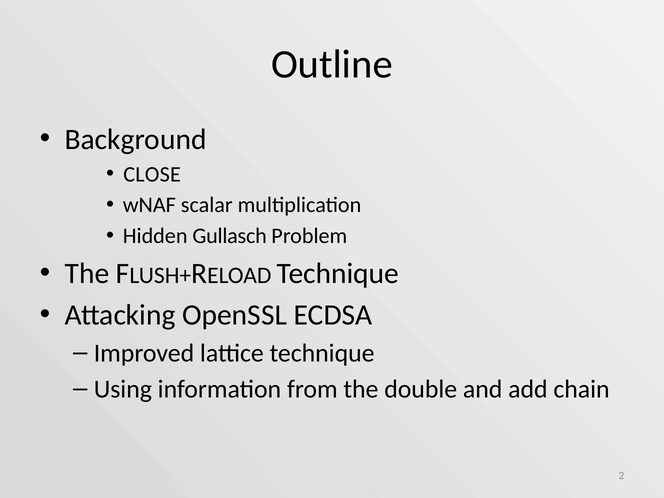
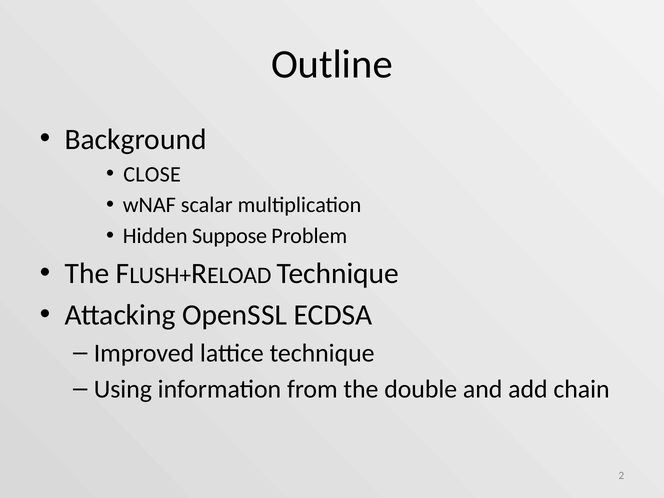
Gullasch: Gullasch -> Suppose
